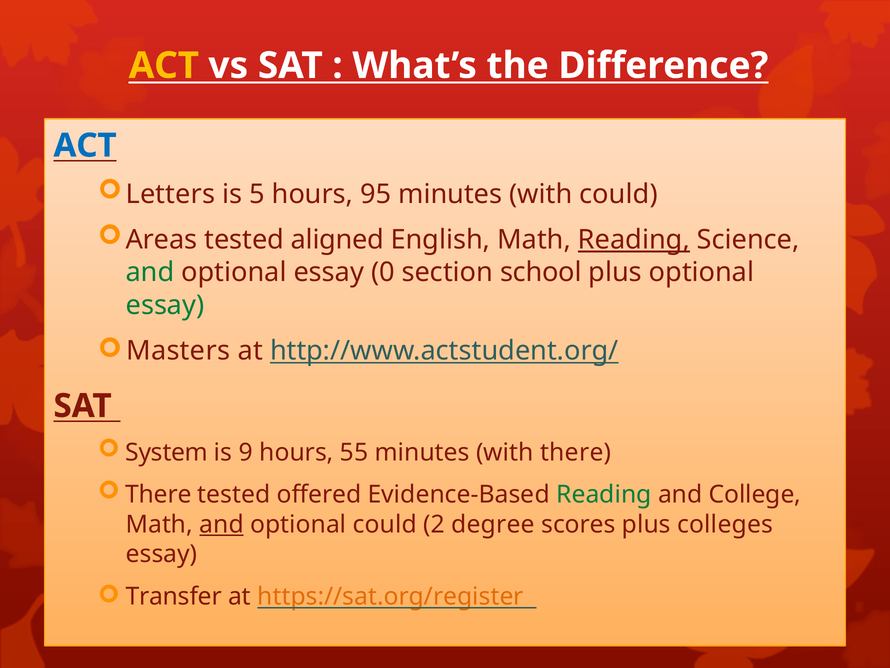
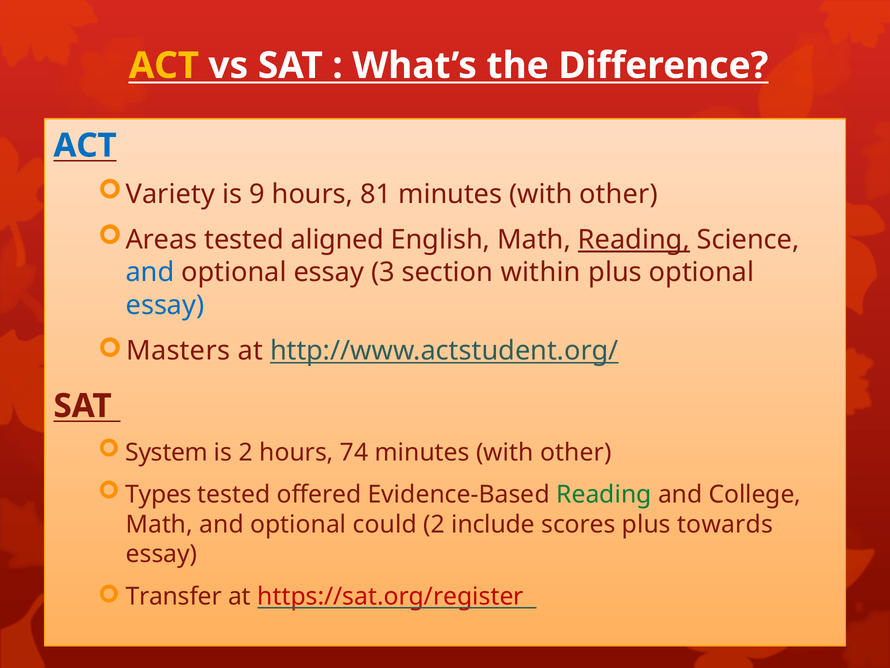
Letters: Letters -> Variety
5: 5 -> 9
95: 95 -> 81
could at (619, 194): could -> other
and at (150, 272) colour: green -> blue
0: 0 -> 3
school: school -> within
essay at (165, 305) colour: green -> blue
is 9: 9 -> 2
55: 55 -> 74
there at (576, 452): there -> other
There at (158, 494): There -> Types
and at (222, 524) underline: present -> none
degree: degree -> include
colleges: colleges -> towards
https://sat.org/register colour: orange -> red
